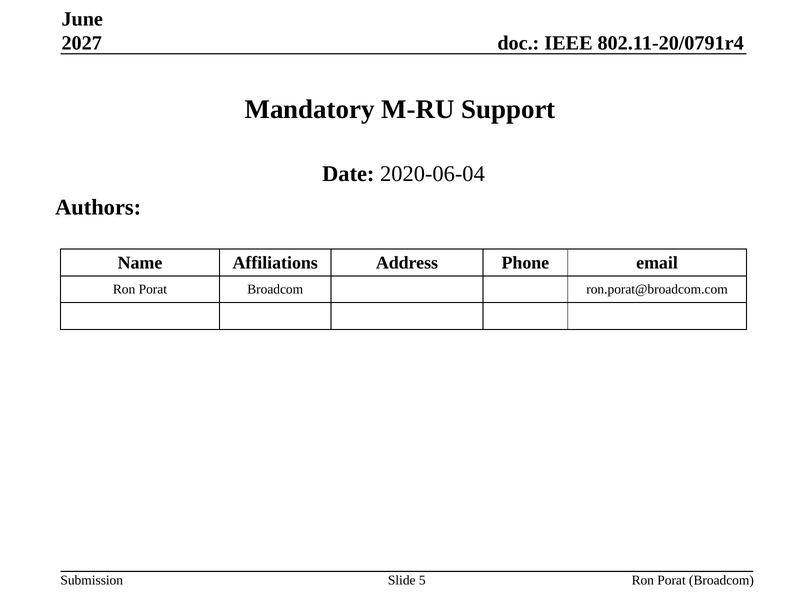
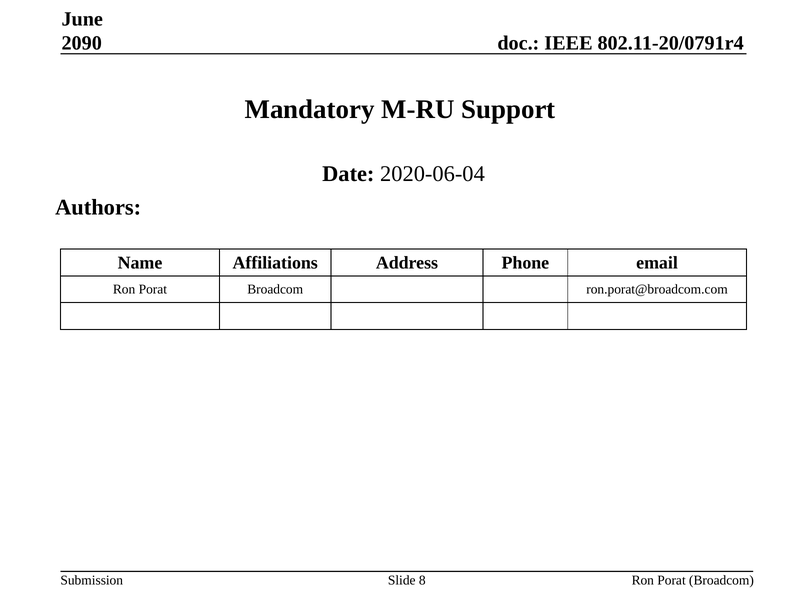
2027: 2027 -> 2090
5: 5 -> 8
